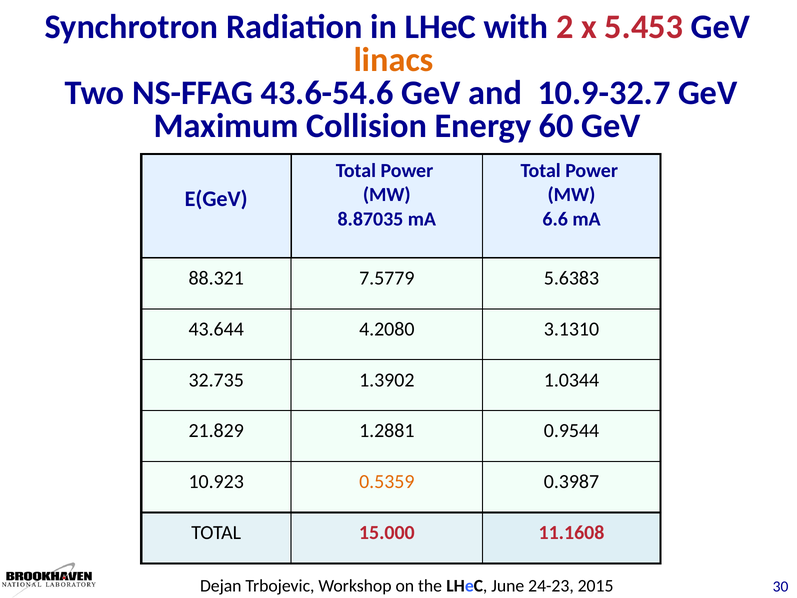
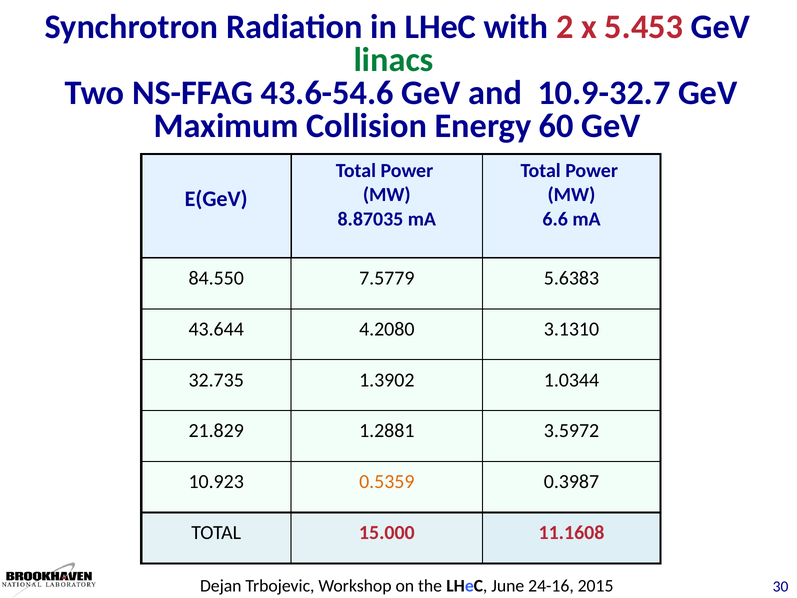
linacs colour: orange -> green
88.321: 88.321 -> 84.550
0.9544: 0.9544 -> 3.5972
24-23: 24-23 -> 24-16
